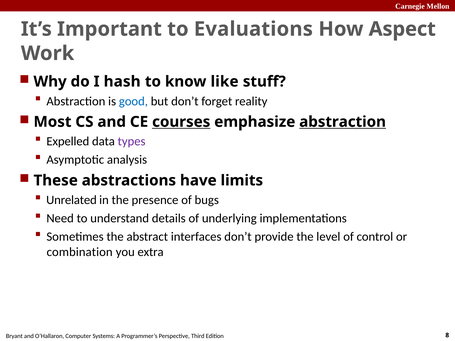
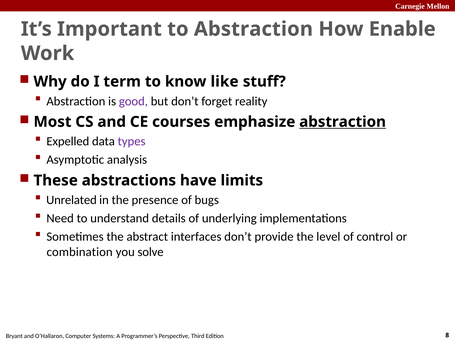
to Evaluations: Evaluations -> Abstraction
Aspect: Aspect -> Enable
hash: hash -> term
good colour: blue -> purple
courses underline: present -> none
extra: extra -> solve
